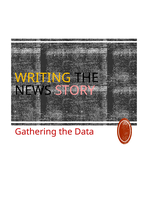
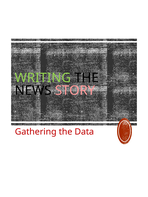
WRITING colour: yellow -> light green
